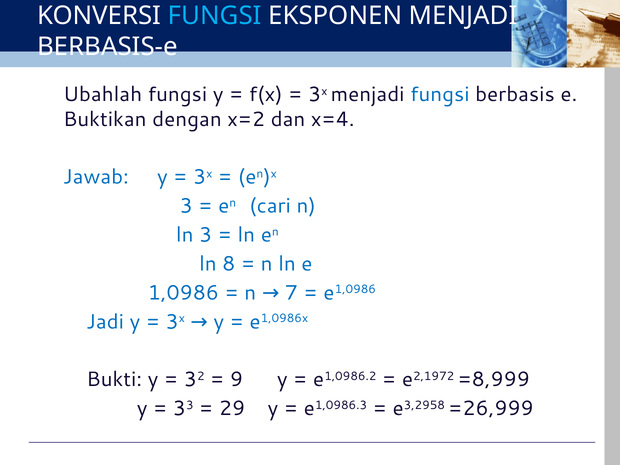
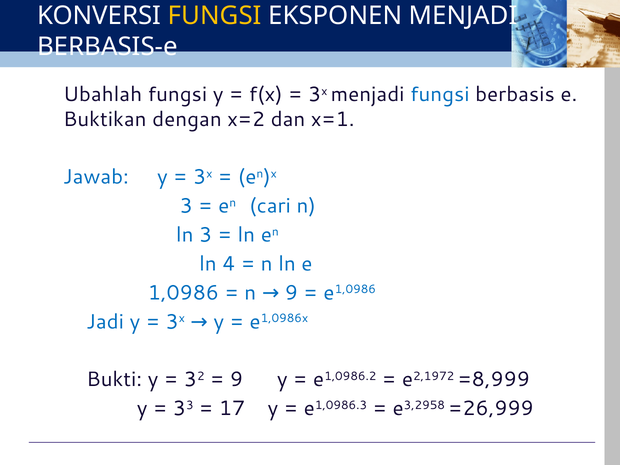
FUNGSI at (215, 16) colour: light blue -> yellow
x=4: x=4 -> x=1
8: 8 -> 4
n 7: 7 -> 9
29: 29 -> 17
